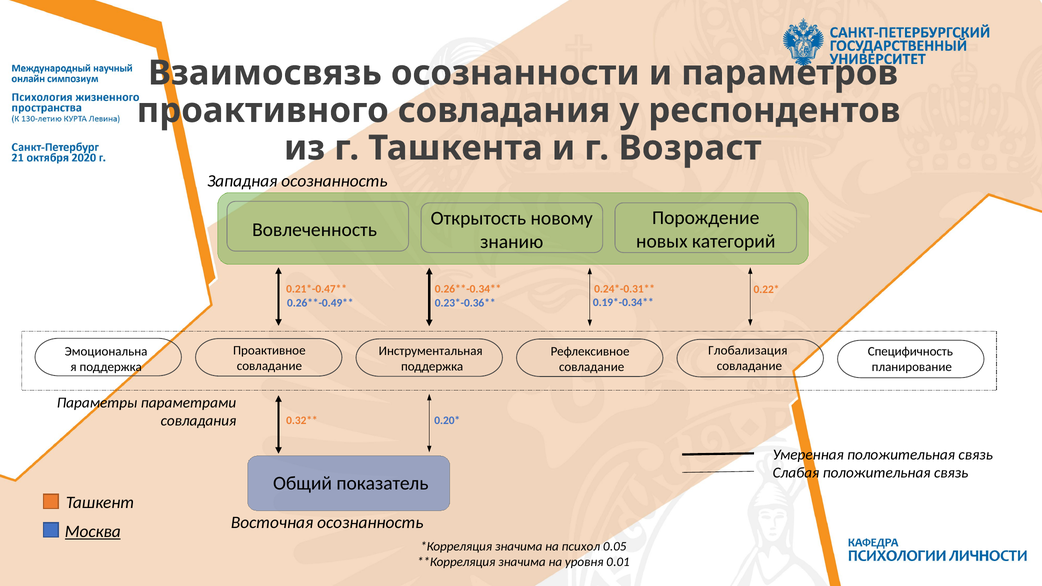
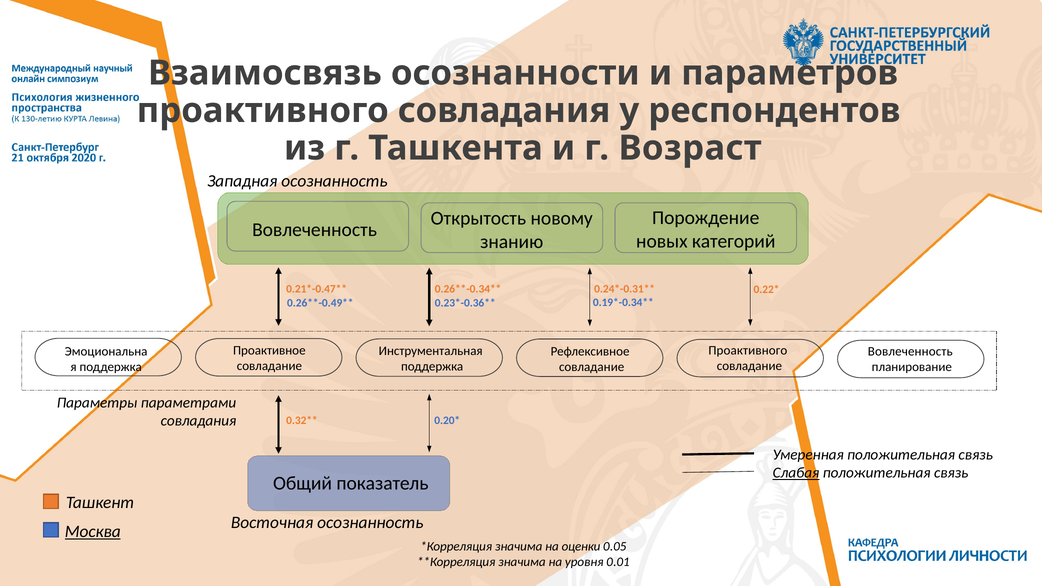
Глобализация at (748, 351): Глобализация -> Проактивного
Специфичность at (910, 351): Специфичность -> Вовлеченность
Слабая underline: none -> present
психол: психол -> оценки
